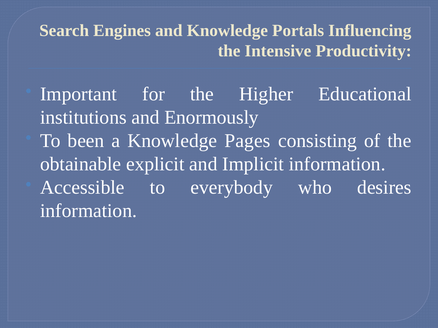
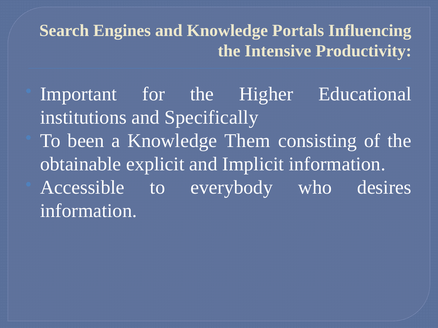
Enormously: Enormously -> Specifically
Pages: Pages -> Them
